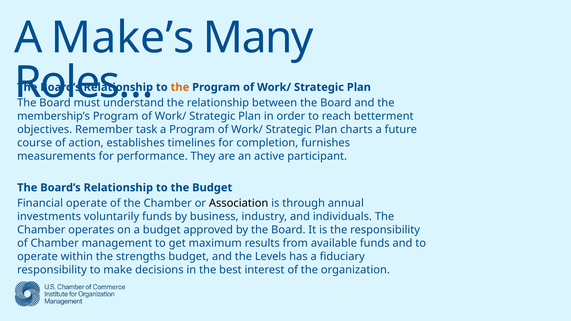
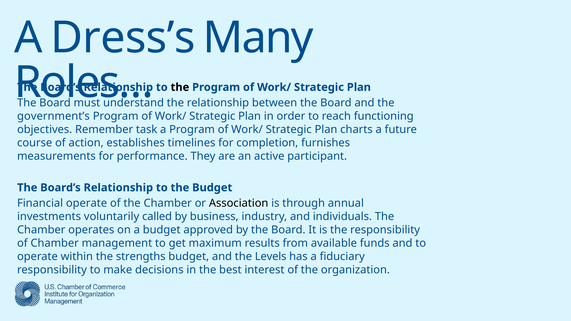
Make’s: Make’s -> Dress’s
the at (180, 87) colour: orange -> black
membership’s: membership’s -> government’s
betterment: betterment -> functioning
voluntarily funds: funds -> called
